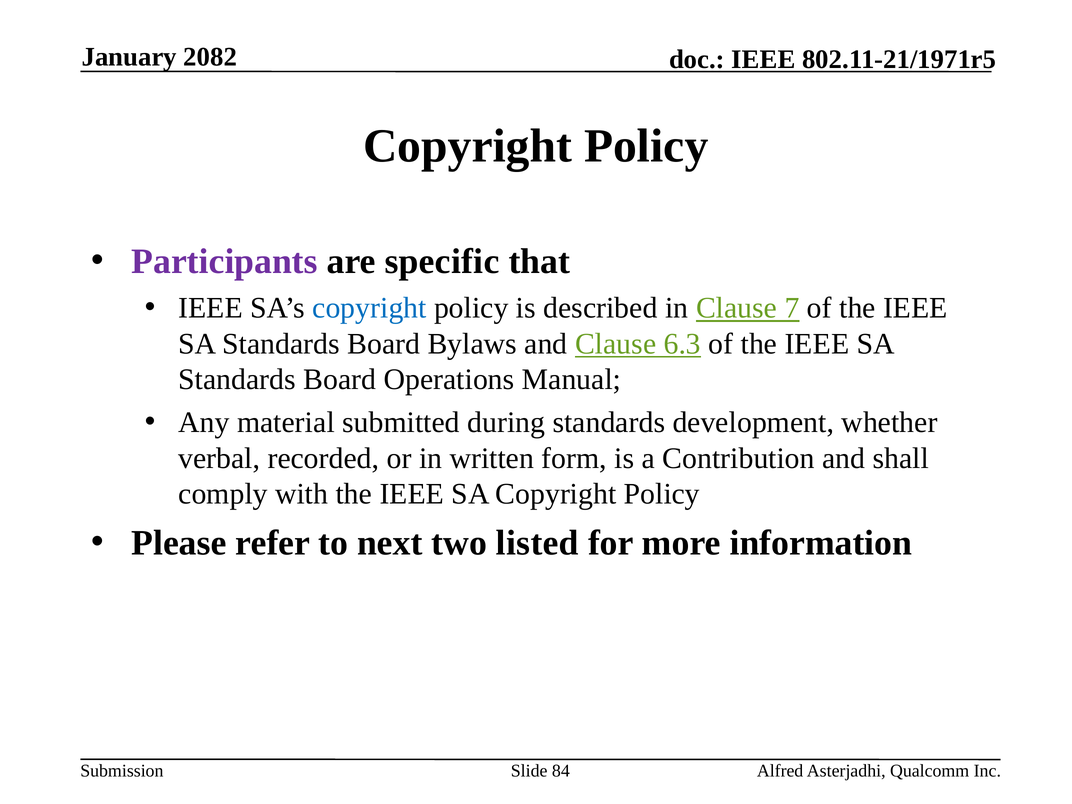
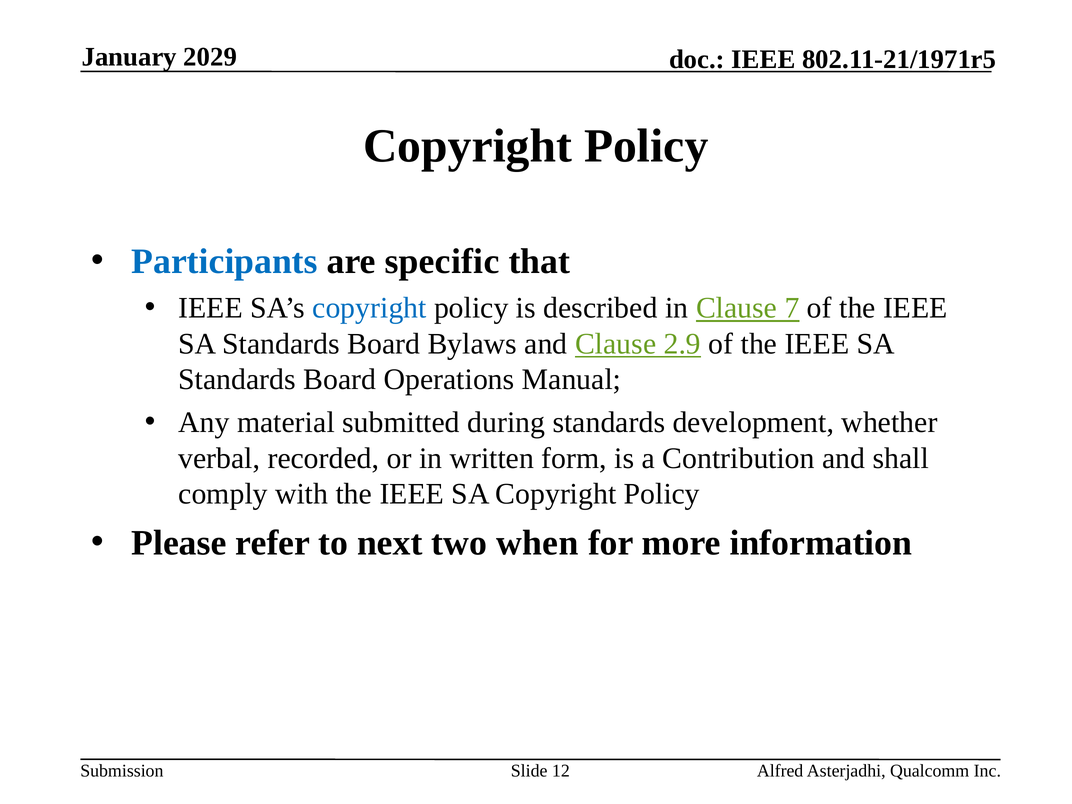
2082: 2082 -> 2029
Participants colour: purple -> blue
6.3: 6.3 -> 2.9
listed: listed -> when
84: 84 -> 12
